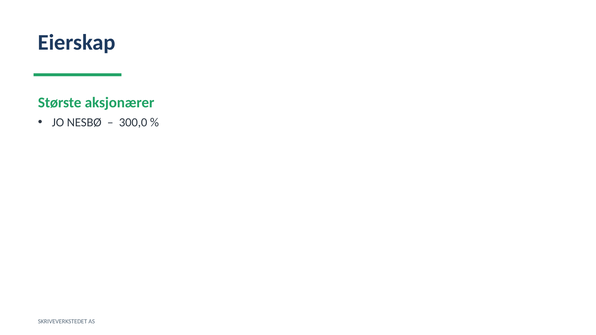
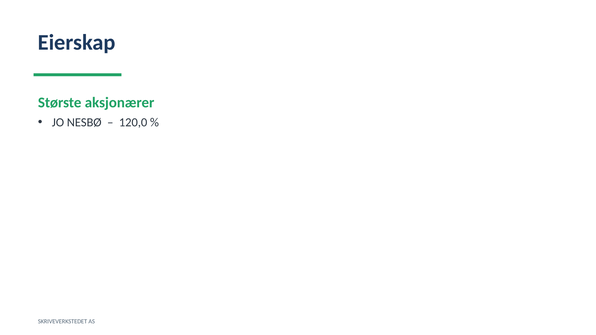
300,0: 300,0 -> 120,0
